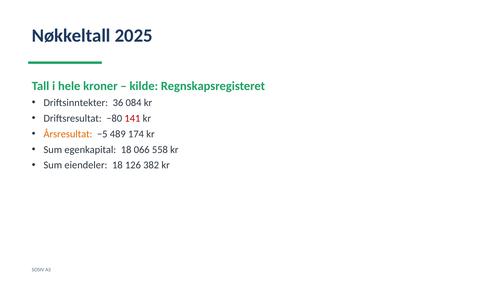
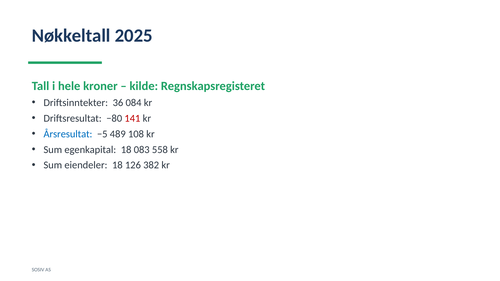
Årsresultat colour: orange -> blue
174: 174 -> 108
066: 066 -> 083
